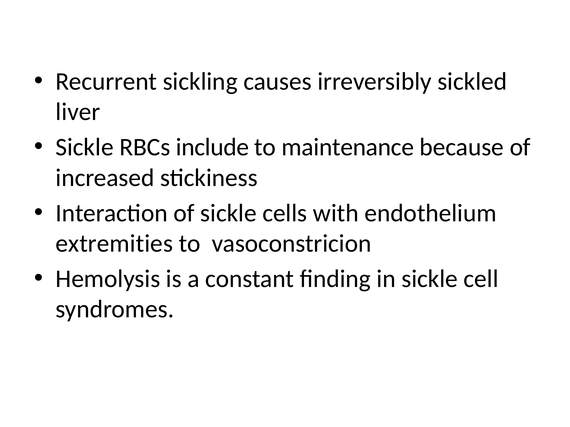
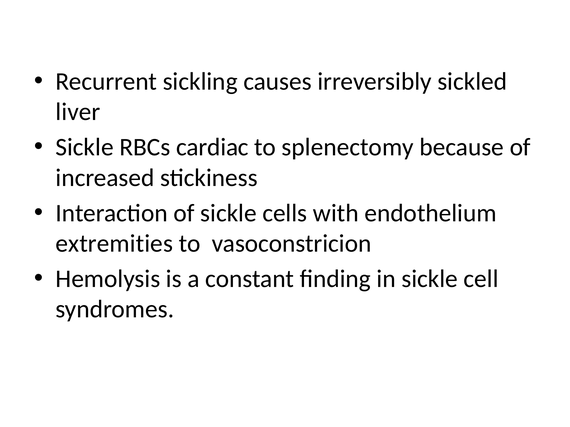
include: include -> cardiac
maintenance: maintenance -> splenectomy
